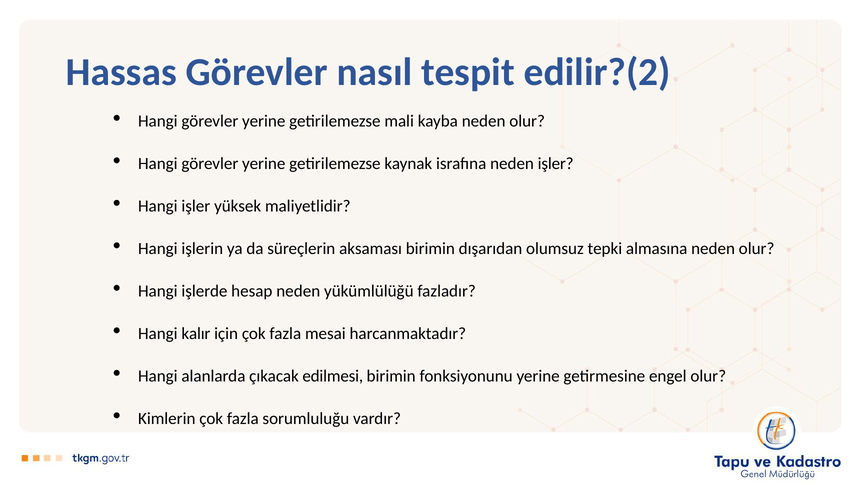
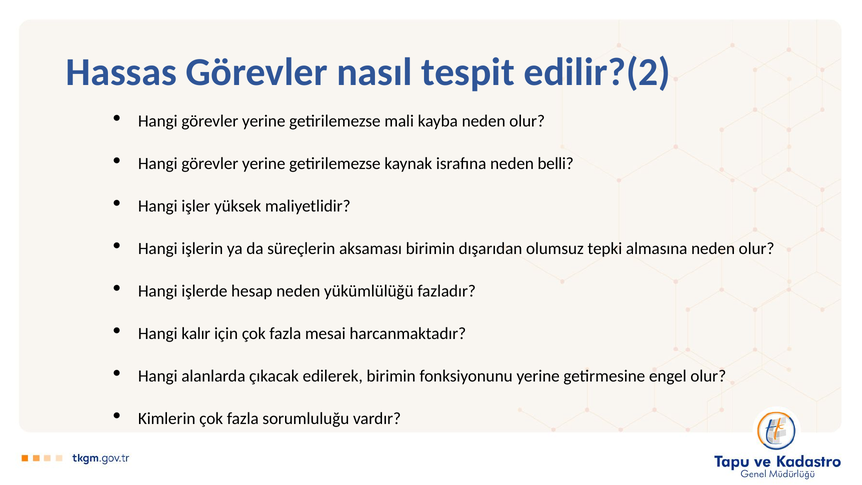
neden işler: işler -> belli
edilmesi: edilmesi -> edilerek
